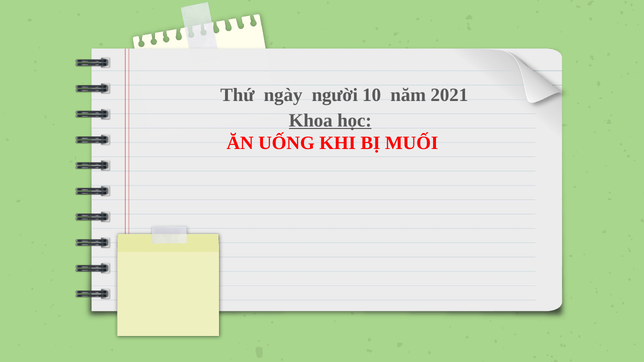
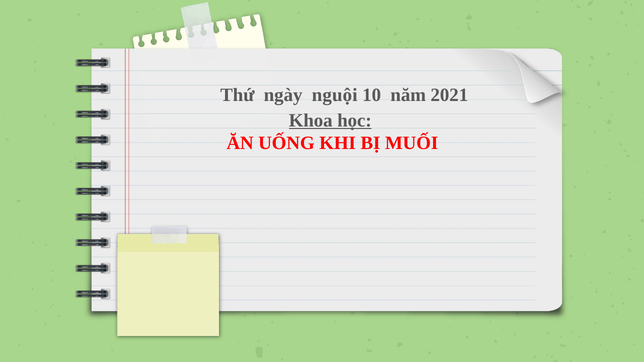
người: người -> nguội
